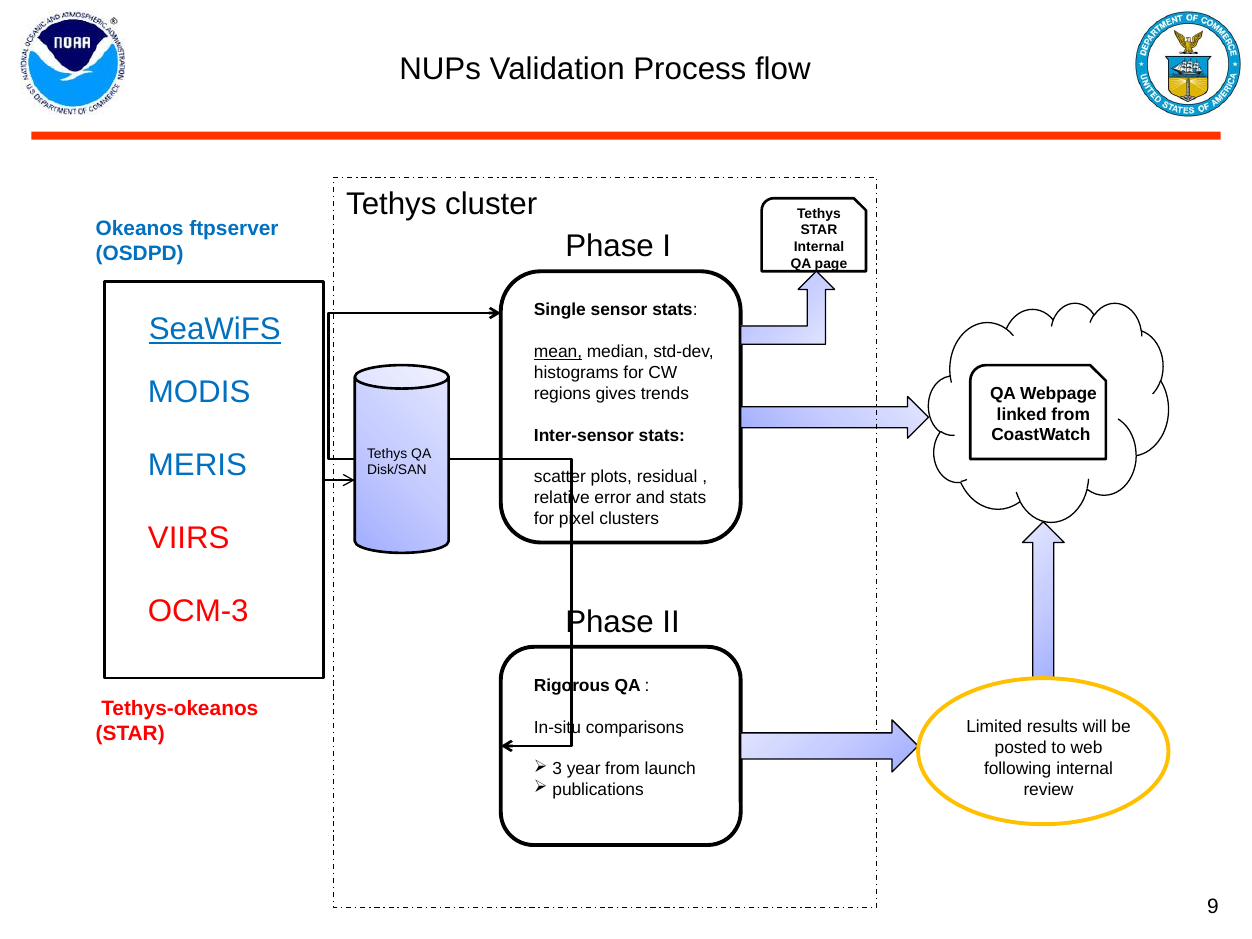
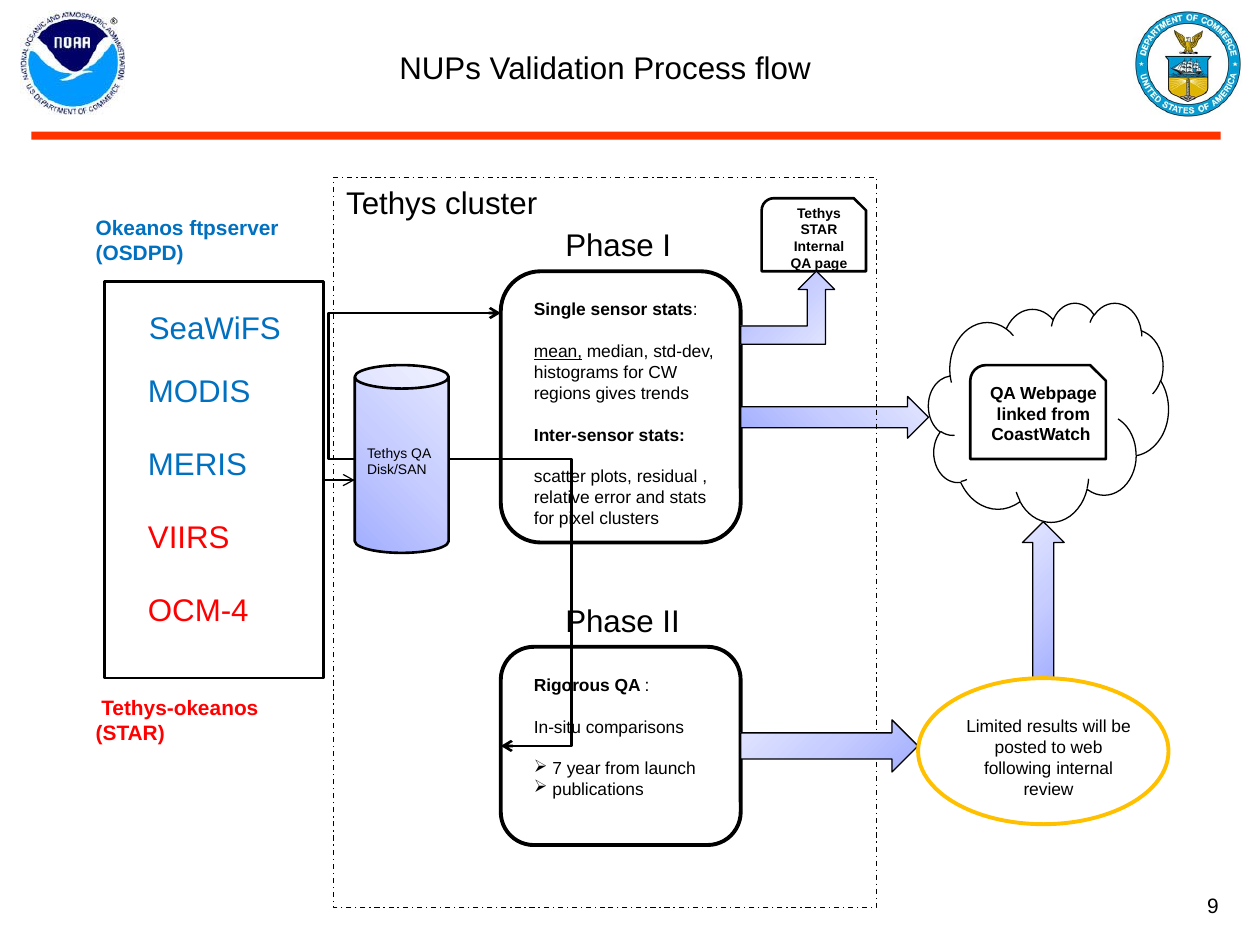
SeaWiFS underline: present -> none
OCM-3: OCM-3 -> OCM-4
3: 3 -> 7
